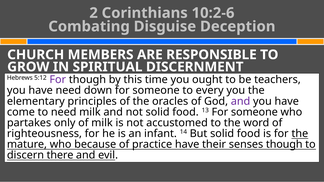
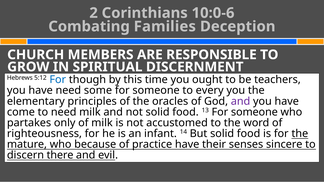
10:2-6: 10:2-6 -> 10:0-6
Disguise: Disguise -> Families
For at (58, 80) colour: purple -> blue
down: down -> some
senses though: though -> sincere
